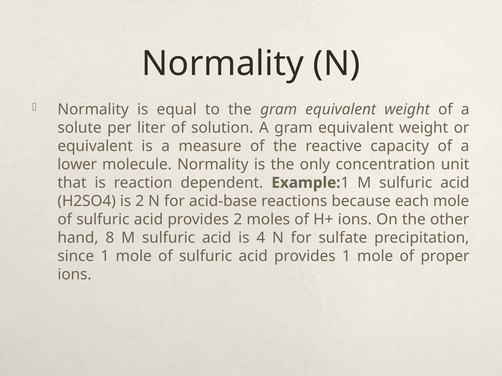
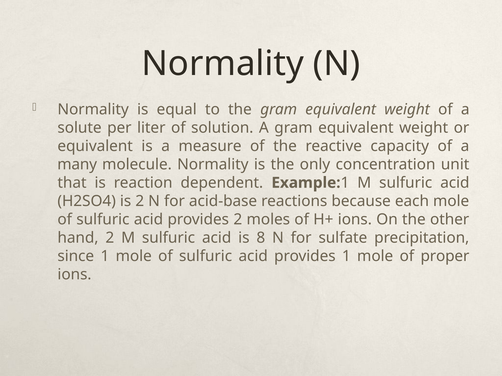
lower: lower -> many
hand 8: 8 -> 2
4: 4 -> 8
